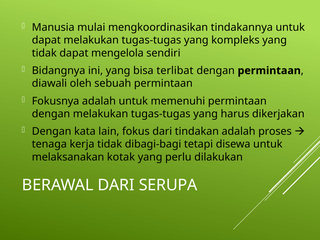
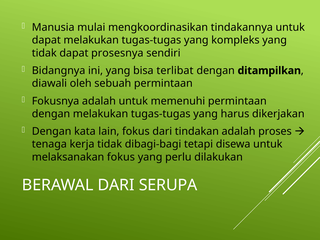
mengelola: mengelola -> prosesnya
dengan permintaan: permintaan -> ditampilkan
melaksanakan kotak: kotak -> fokus
